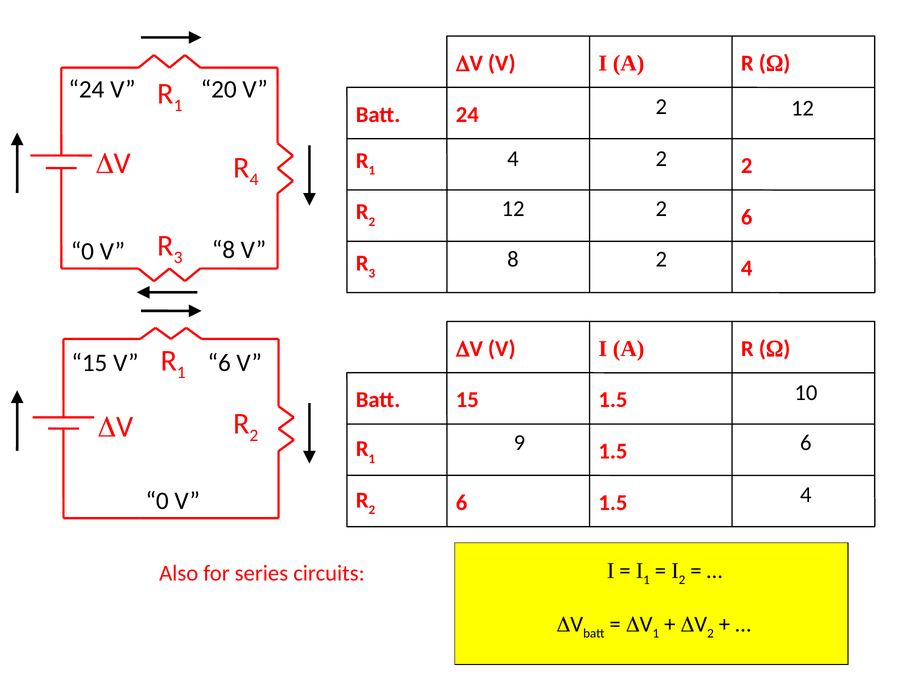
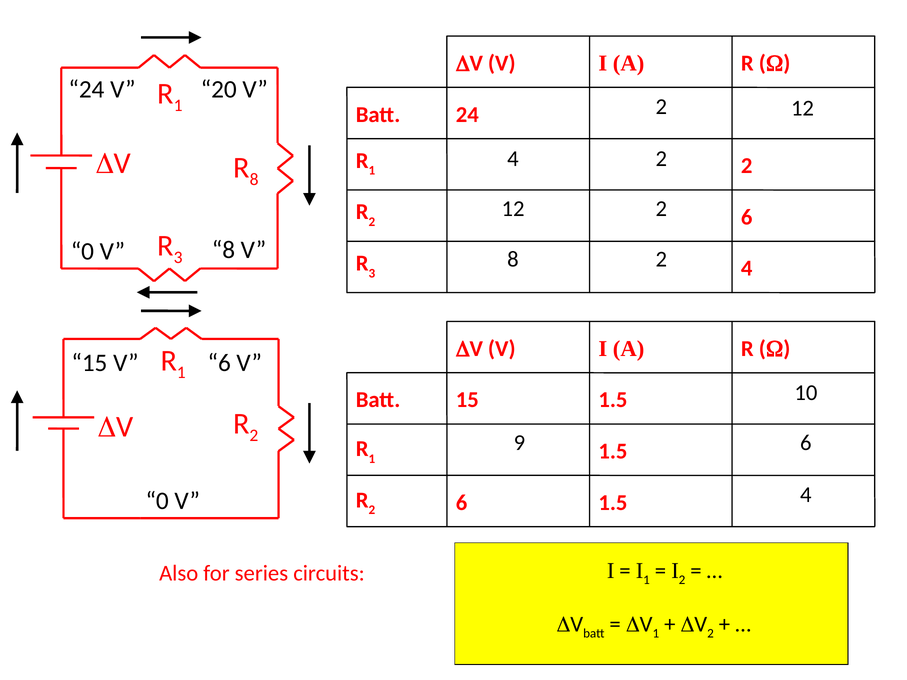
R 4: 4 -> 8
